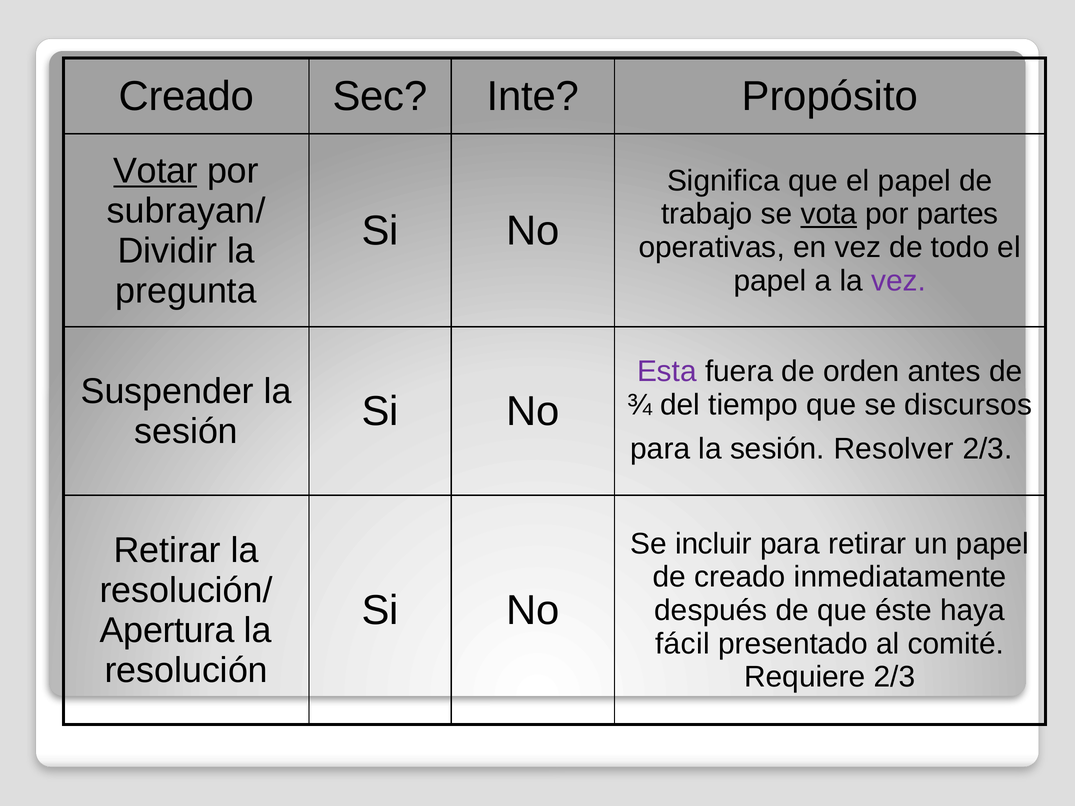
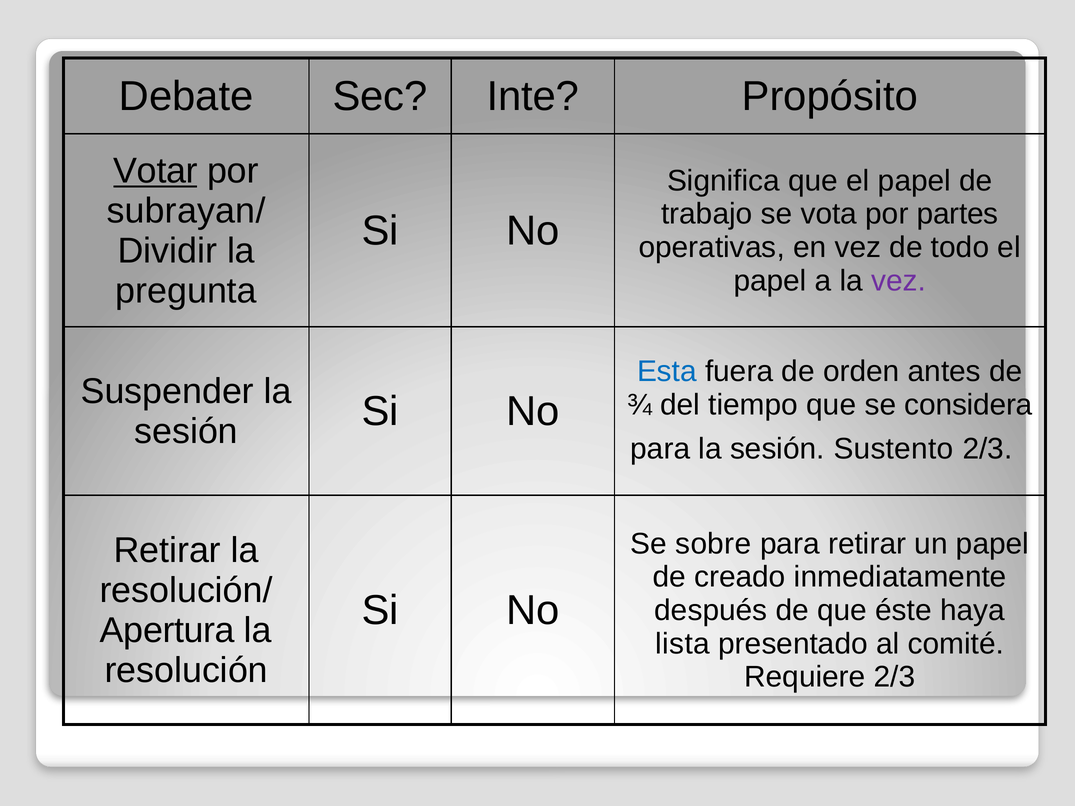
Creado at (186, 97): Creado -> Debate
vota underline: present -> none
Esta colour: purple -> blue
discursos: discursos -> considera
Resolver: Resolver -> Sustento
incluir: incluir -> sobre
fácil: fácil -> lista
